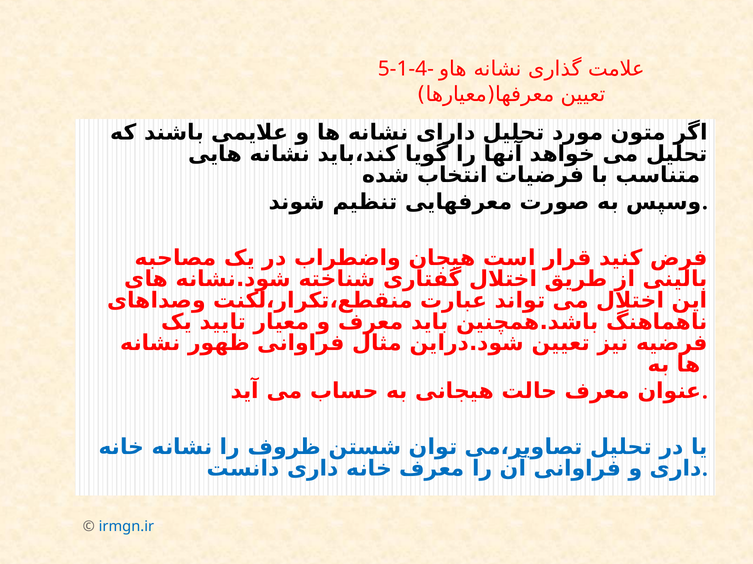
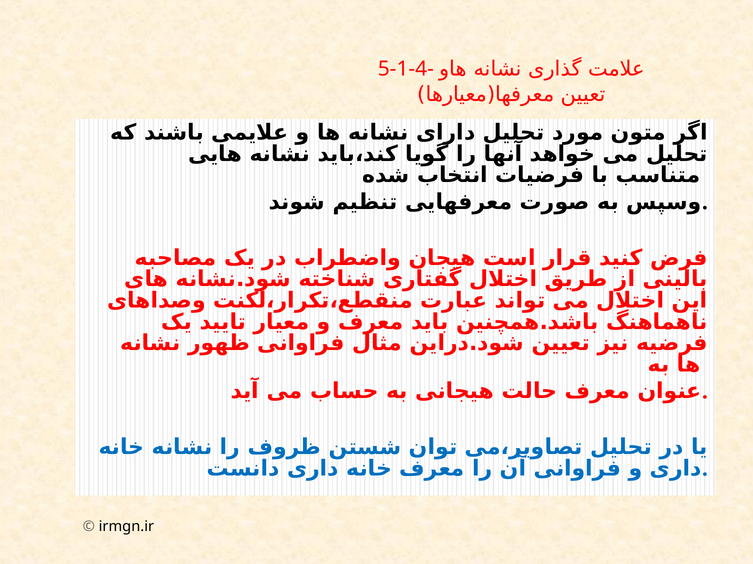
irmgn.ir colour: blue -> black
